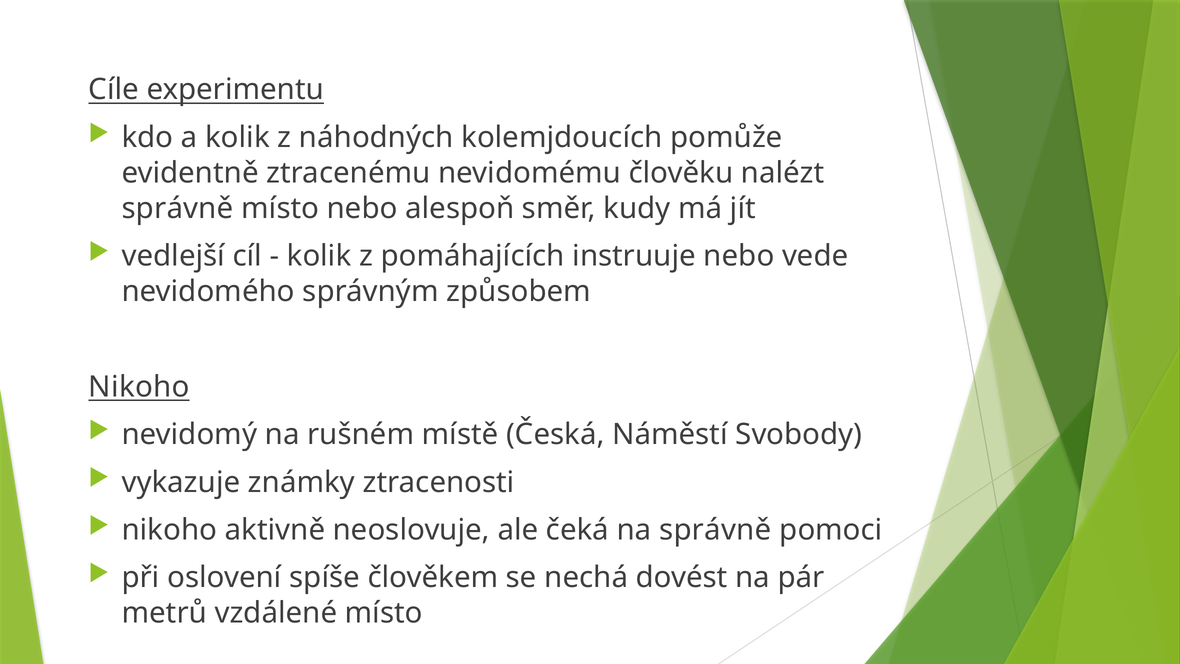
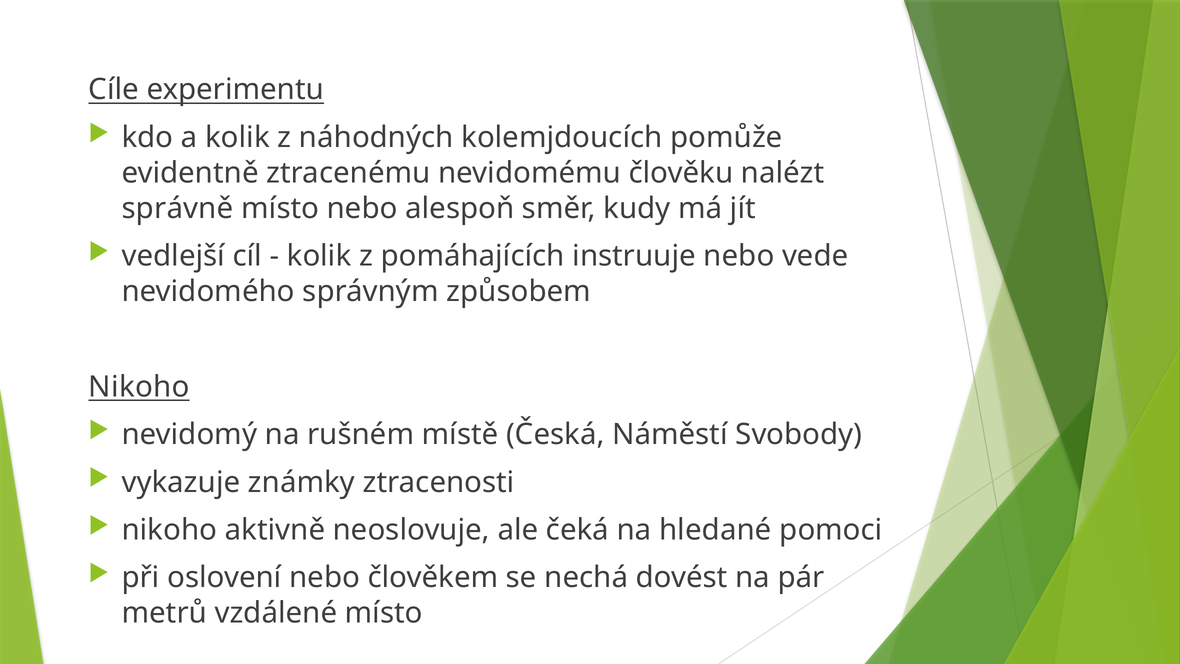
na správně: správně -> hledané
oslovení spíše: spíše -> nebo
